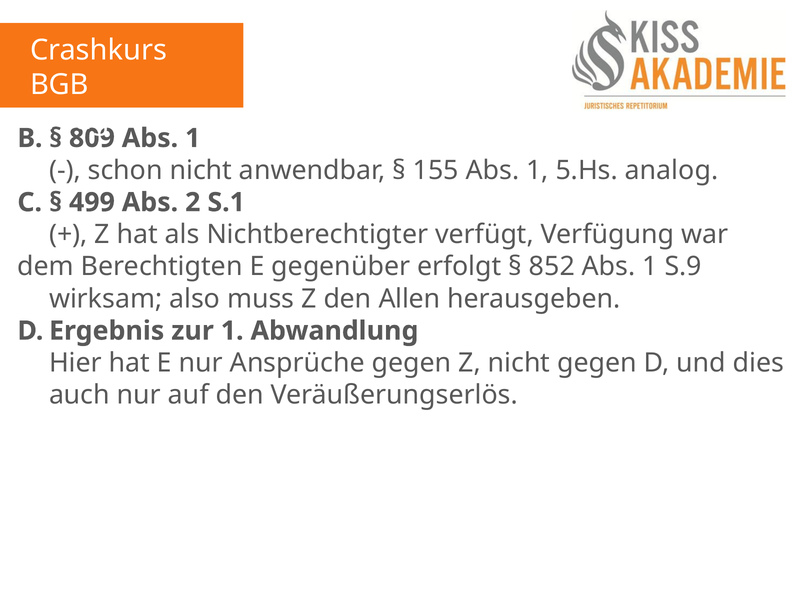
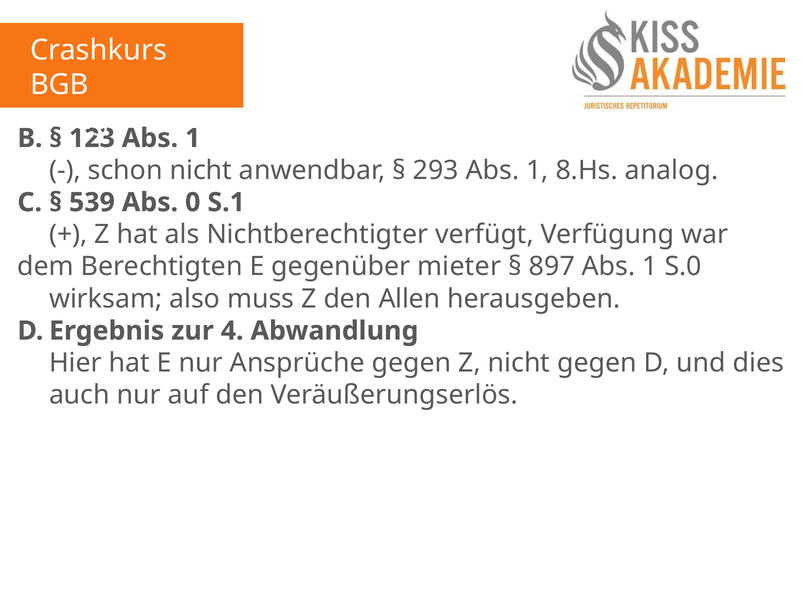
809: 809 -> 123
155: 155 -> 293
5.Hs: 5.Hs -> 8.Hs
499: 499 -> 539
2: 2 -> 0
erfolgt: erfolgt -> mieter
852: 852 -> 897
S.9: S.9 -> S.0
zur 1: 1 -> 4
